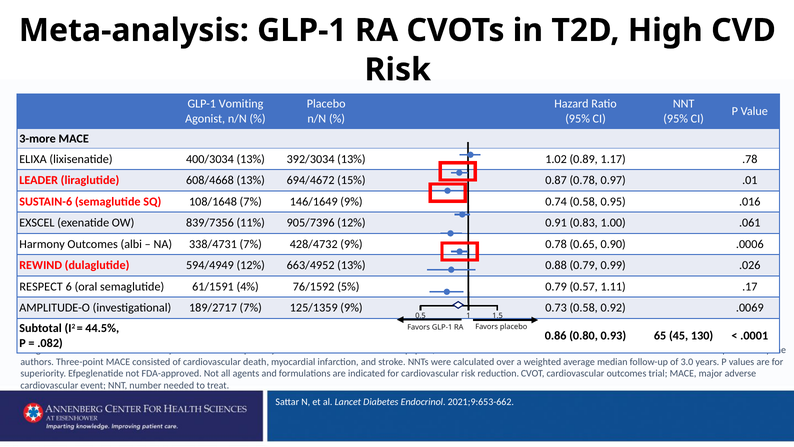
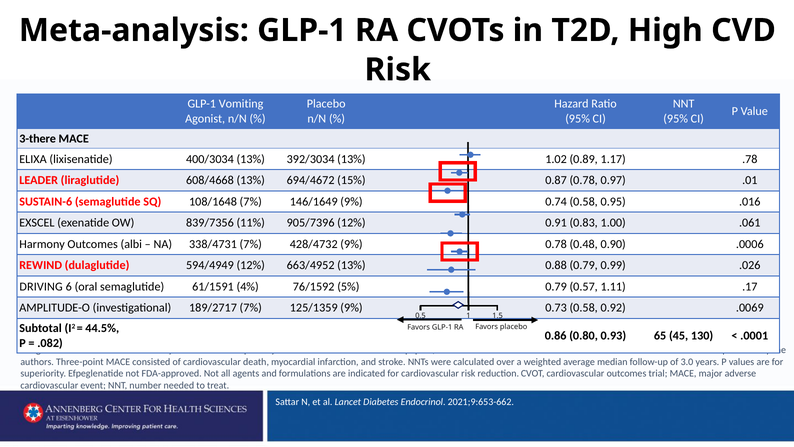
3-more: 3-more -> 3-there
0.65: 0.65 -> 0.48
RESPECT: RESPECT -> DRIVING
